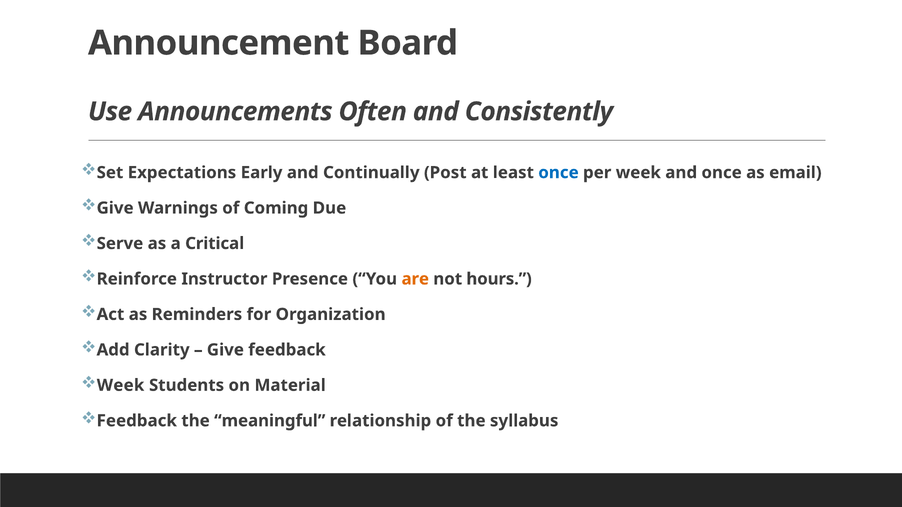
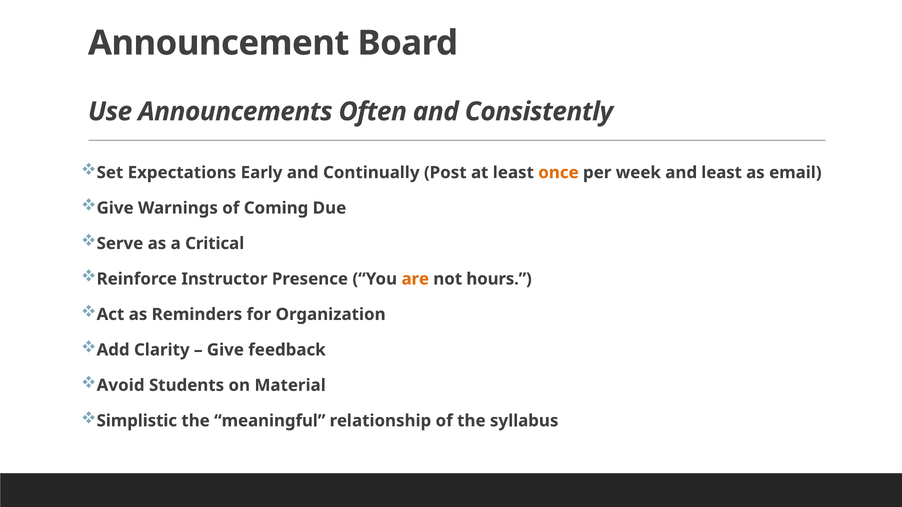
once at (558, 173) colour: blue -> orange
and once: once -> least
Week at (121, 386): Week -> Avoid
Feedback at (137, 421): Feedback -> Simplistic
